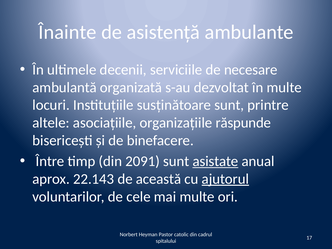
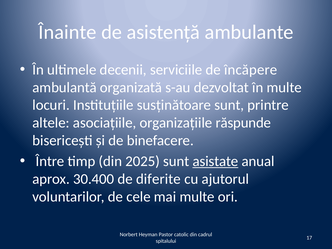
necesare: necesare -> încăpere
2091: 2091 -> 2025
22.143: 22.143 -> 30.400
această: această -> diferite
ajutorul underline: present -> none
